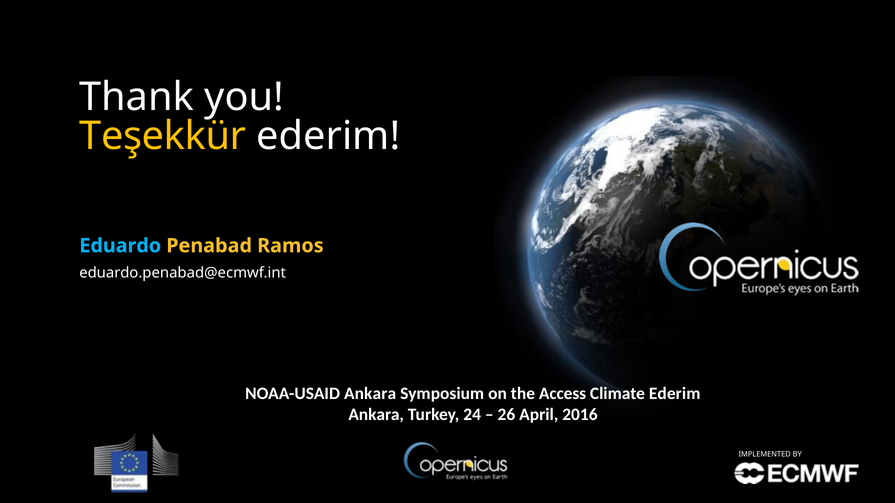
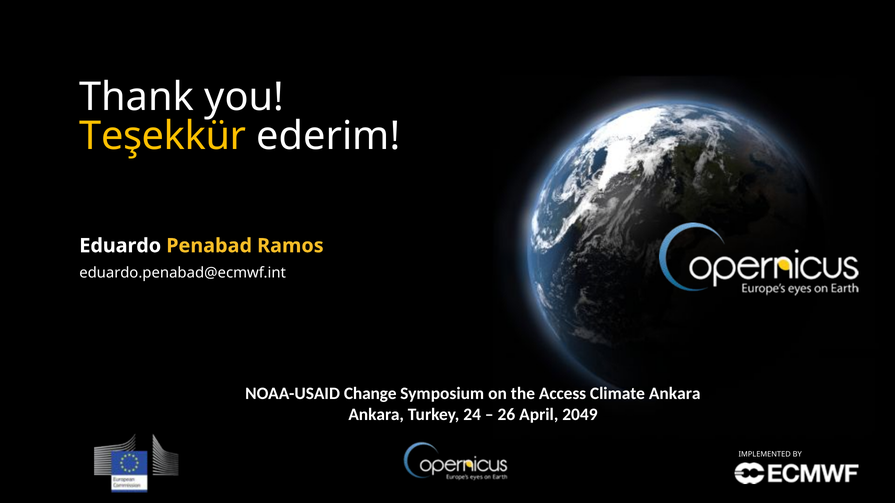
Eduardo colour: light blue -> white
NOAA-USAID Ankara: Ankara -> Change
Climate Ederim: Ederim -> Ankara
2016: 2016 -> 2049
